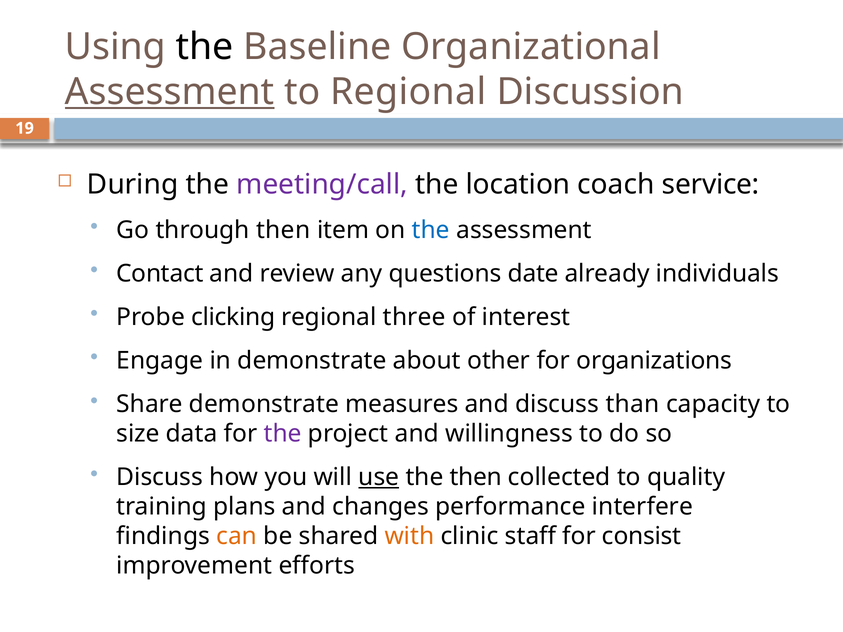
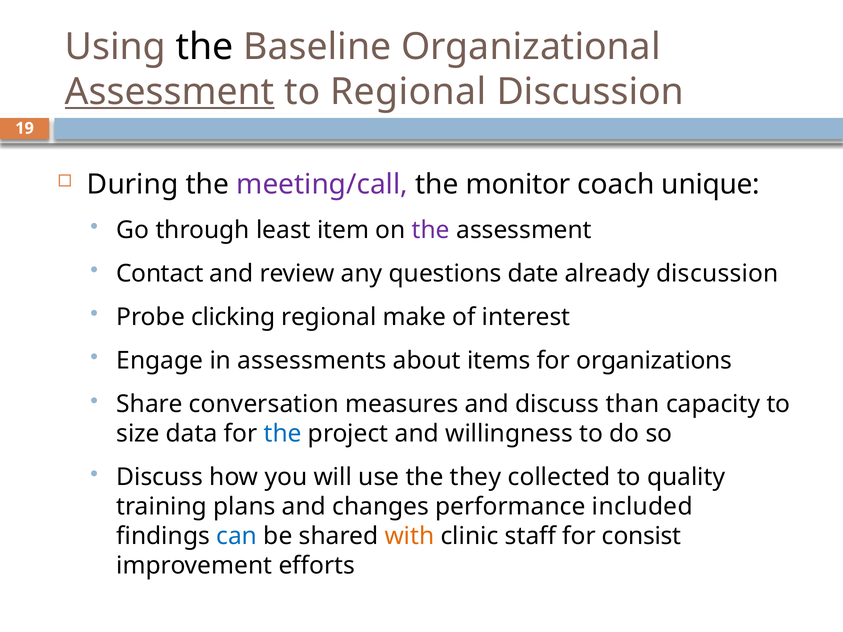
location: location -> monitor
service: service -> unique
through then: then -> least
the at (431, 230) colour: blue -> purple
already individuals: individuals -> discussion
three: three -> make
in demonstrate: demonstrate -> assessments
other: other -> items
Share demonstrate: demonstrate -> conversation
the at (283, 434) colour: purple -> blue
use underline: present -> none
the then: then -> they
interfere: interfere -> included
can colour: orange -> blue
